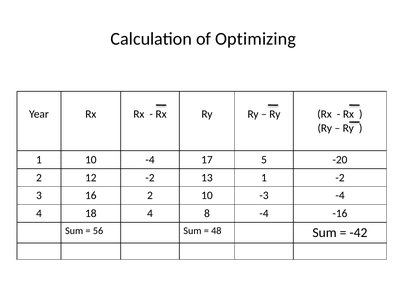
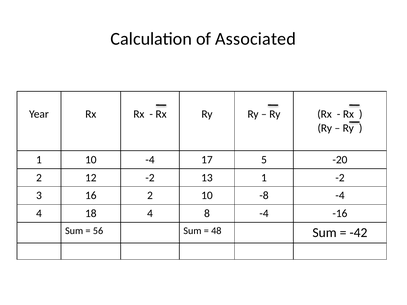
Optimizing: Optimizing -> Associated
-3: -3 -> -8
